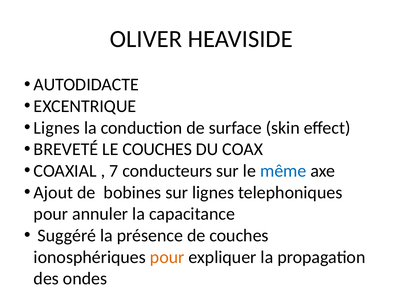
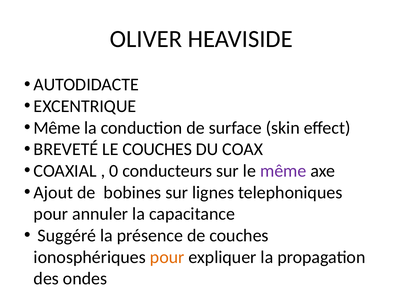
Lignes at (57, 128): Lignes -> Même
7: 7 -> 0
même at (283, 171) colour: blue -> purple
